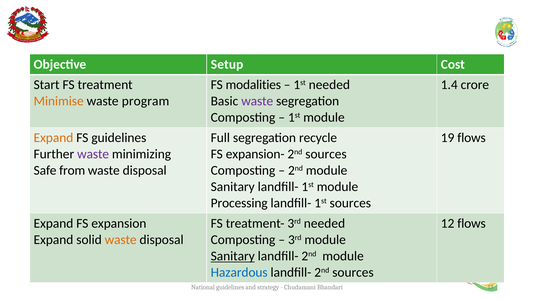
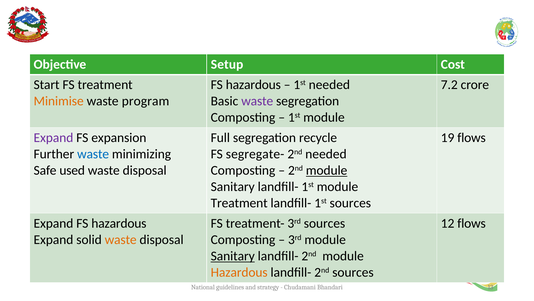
modalities at (253, 85): modalities -> hazardous
1.4: 1.4 -> 7.2
Expand at (53, 138) colour: orange -> purple
FS guidelines: guidelines -> expansion
waste at (93, 154) colour: purple -> blue
expansion-: expansion- -> segregate-
sources at (326, 154): sources -> needed
from: from -> used
module at (327, 170) underline: none -> present
Processing at (239, 203): Processing -> Treatment
Expand FS expansion: expansion -> hazardous
3rd needed: needed -> sources
Hazardous at (239, 272) colour: blue -> orange
